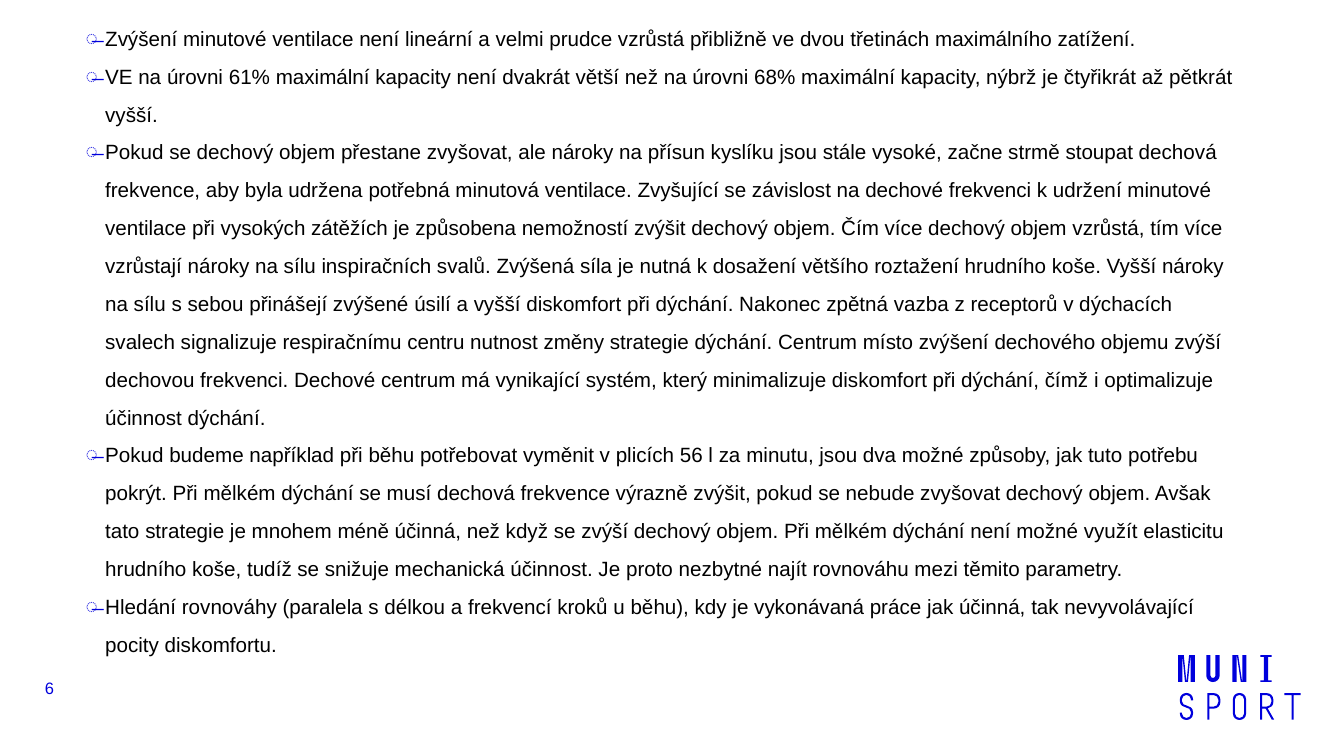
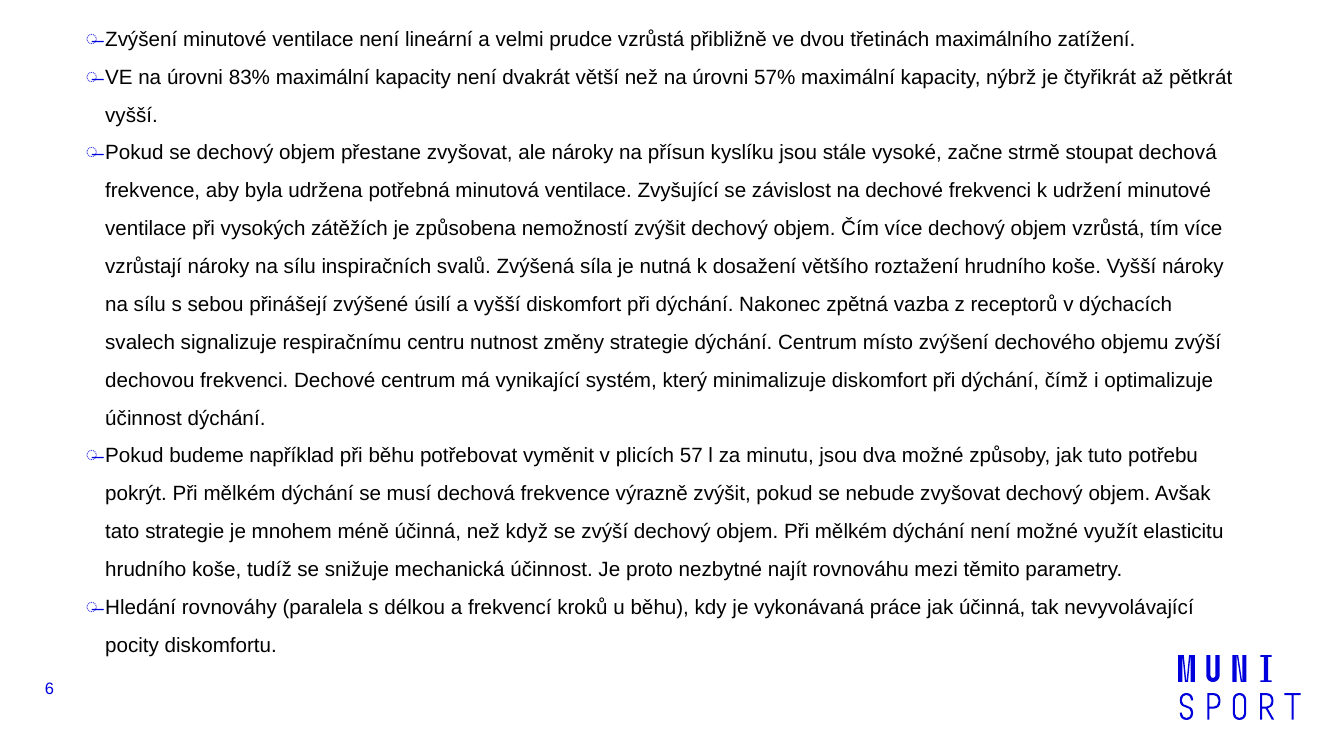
61%: 61% -> 83%
68%: 68% -> 57%
56: 56 -> 57
